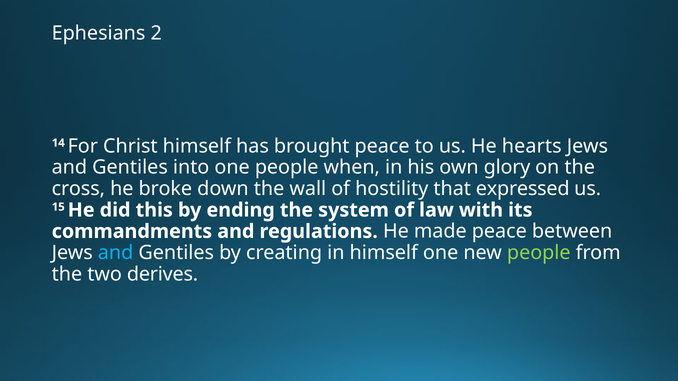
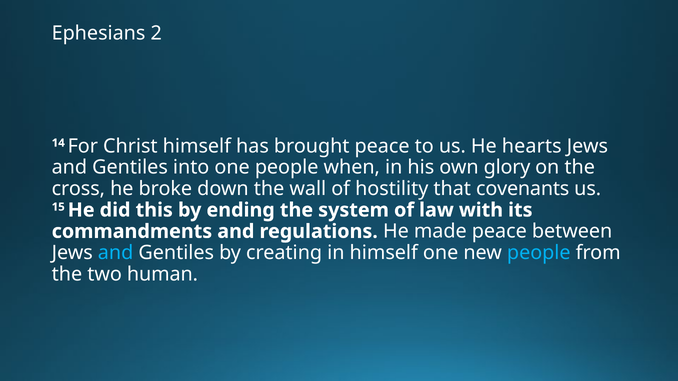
expressed: expressed -> covenants
people at (539, 253) colour: light green -> light blue
derives: derives -> human
